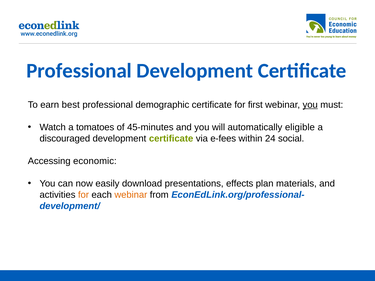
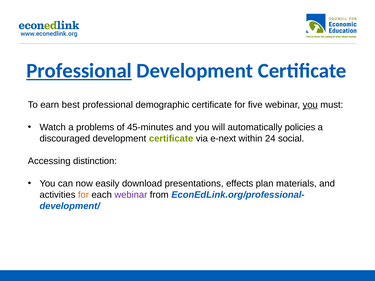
Professional at (79, 71) underline: none -> present
first: first -> five
tomatoes: tomatoes -> problems
eligible: eligible -> policies
e-fees: e-fees -> e-next
economic: economic -> distinction
webinar at (131, 195) colour: orange -> purple
